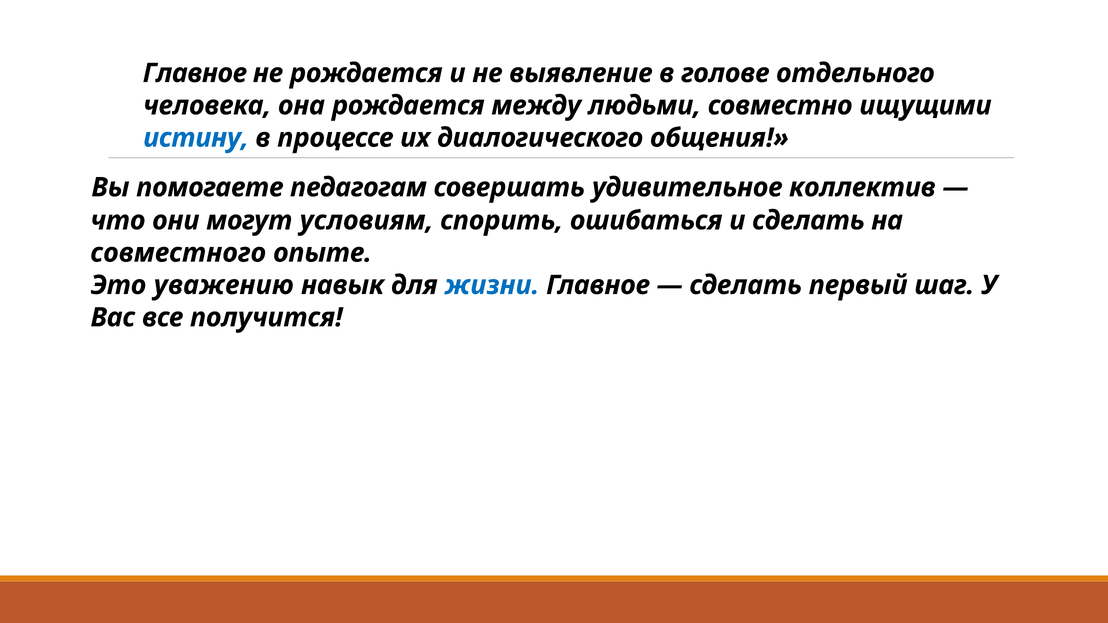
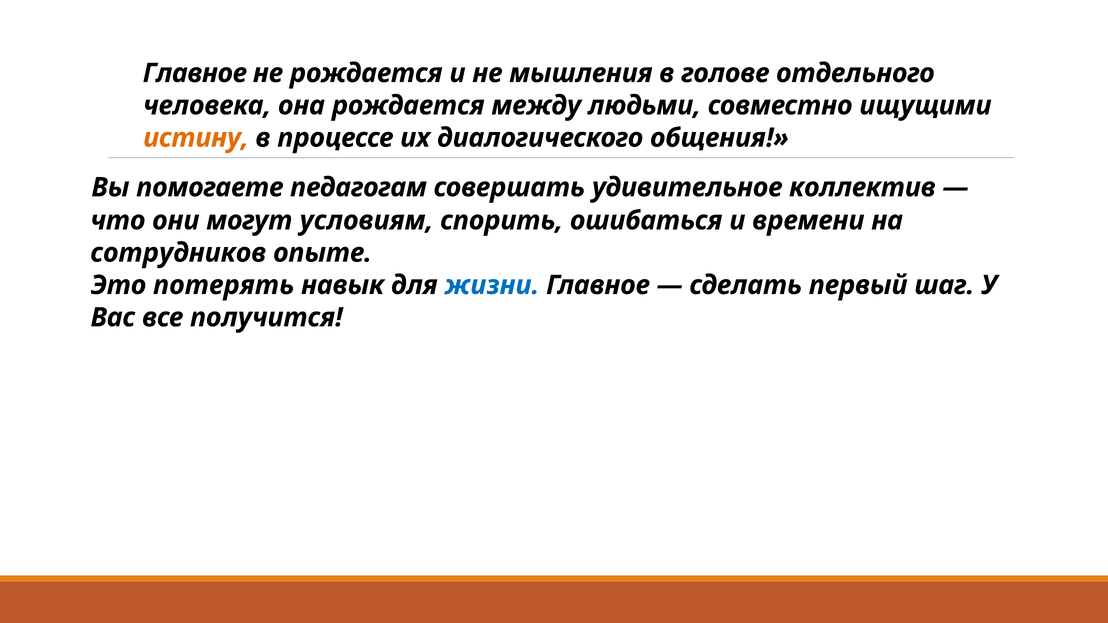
выявление: выявление -> мышления
истину colour: blue -> orange
и сделать: сделать -> времени
совместного: совместного -> сотрудников
уважению: уважению -> потерять
